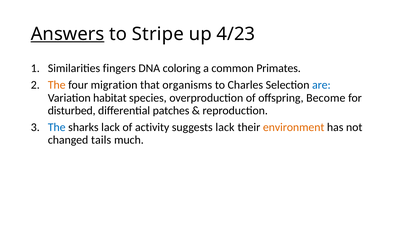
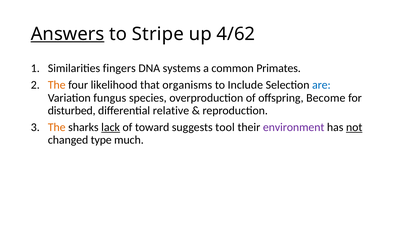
4/23: 4/23 -> 4/62
coloring: coloring -> systems
migration: migration -> likelihood
Charles: Charles -> Include
habitat: habitat -> fungus
patches: patches -> relative
The at (57, 128) colour: blue -> orange
lack at (111, 128) underline: none -> present
activity: activity -> toward
suggests lack: lack -> tool
environment colour: orange -> purple
not underline: none -> present
tails: tails -> type
